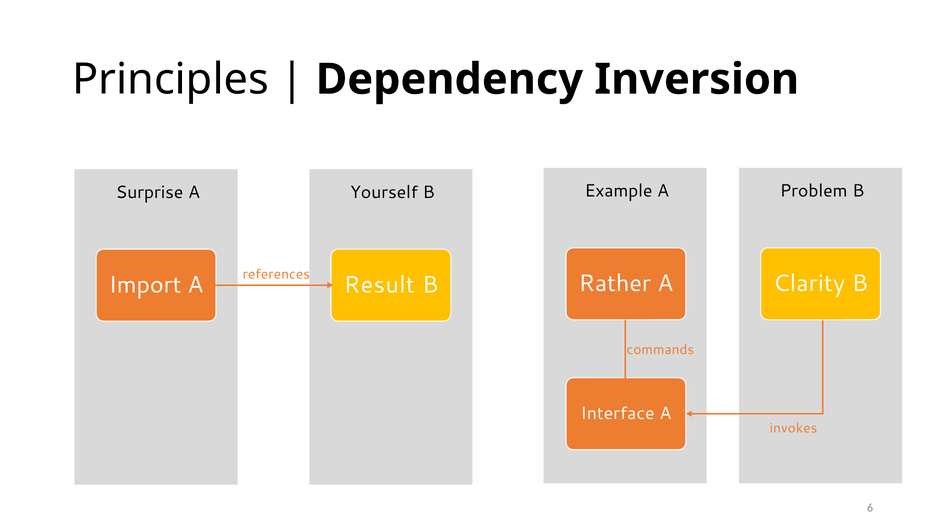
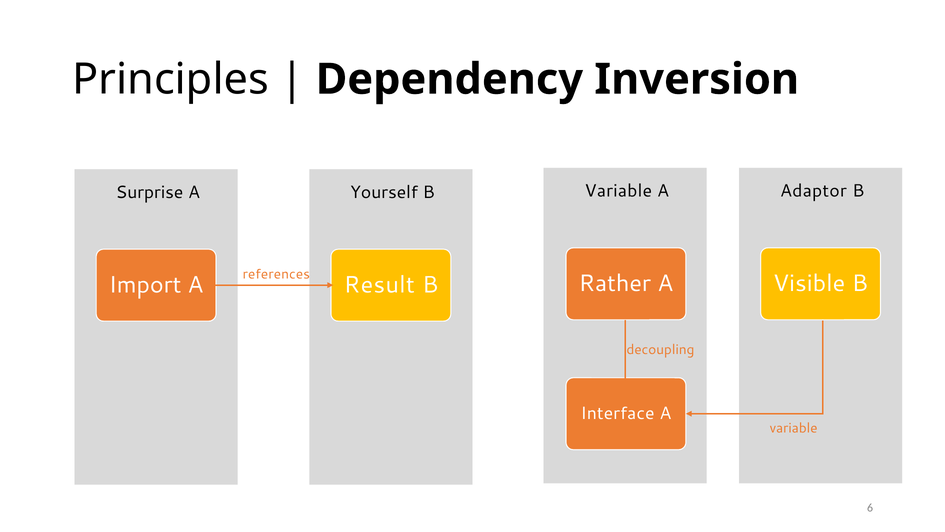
Example at (618, 191): Example -> Variable
Problem: Problem -> Adaptor
Clarity: Clarity -> Visible
commands: commands -> decoupling
invokes at (794, 428): invokes -> variable
